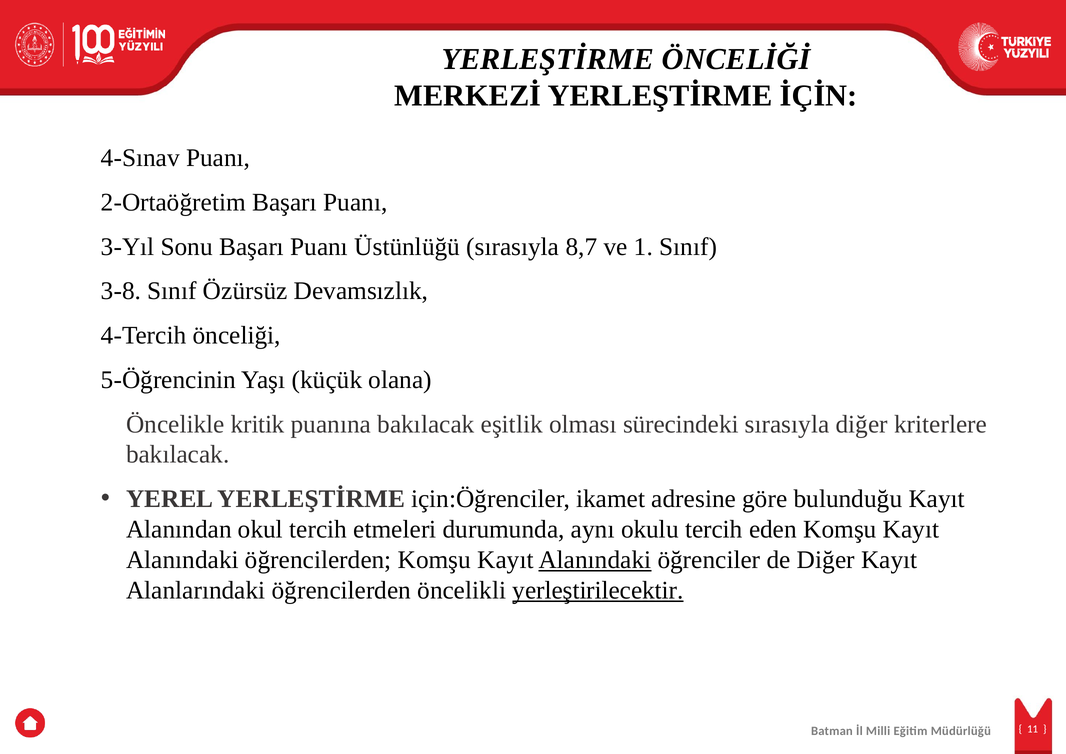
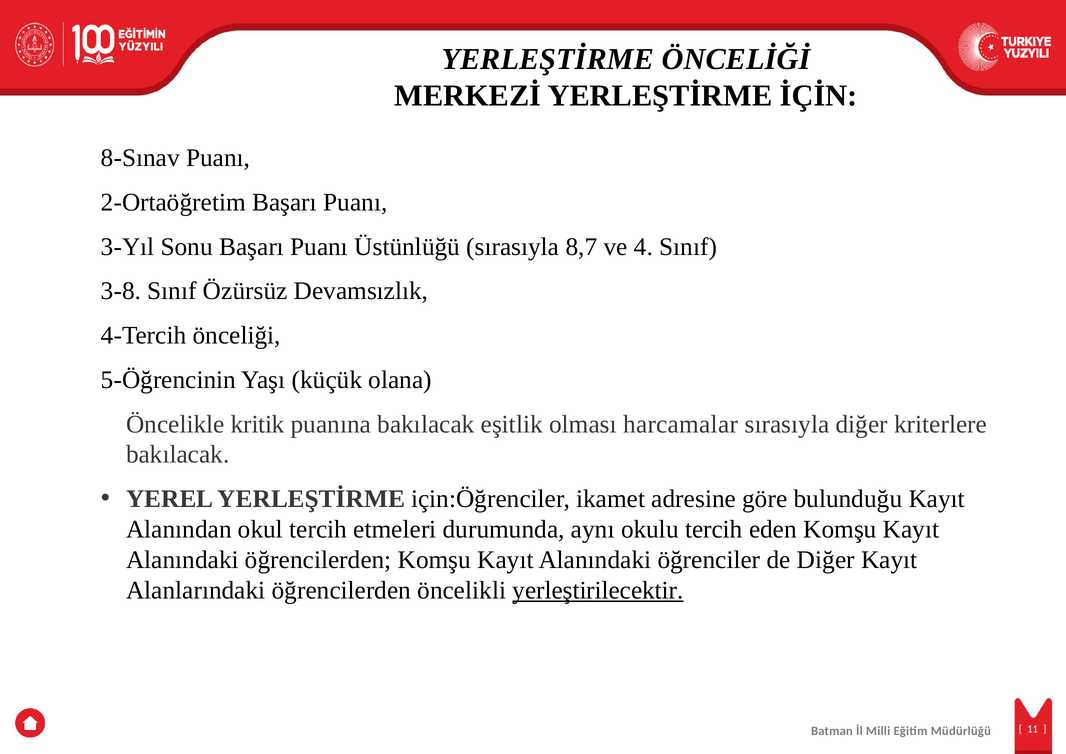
4-Sınav: 4-Sınav -> 8-Sınav
1: 1 -> 4
sürecindeki: sürecindeki -> harcamalar
Alanındaki at (595, 560) underline: present -> none
